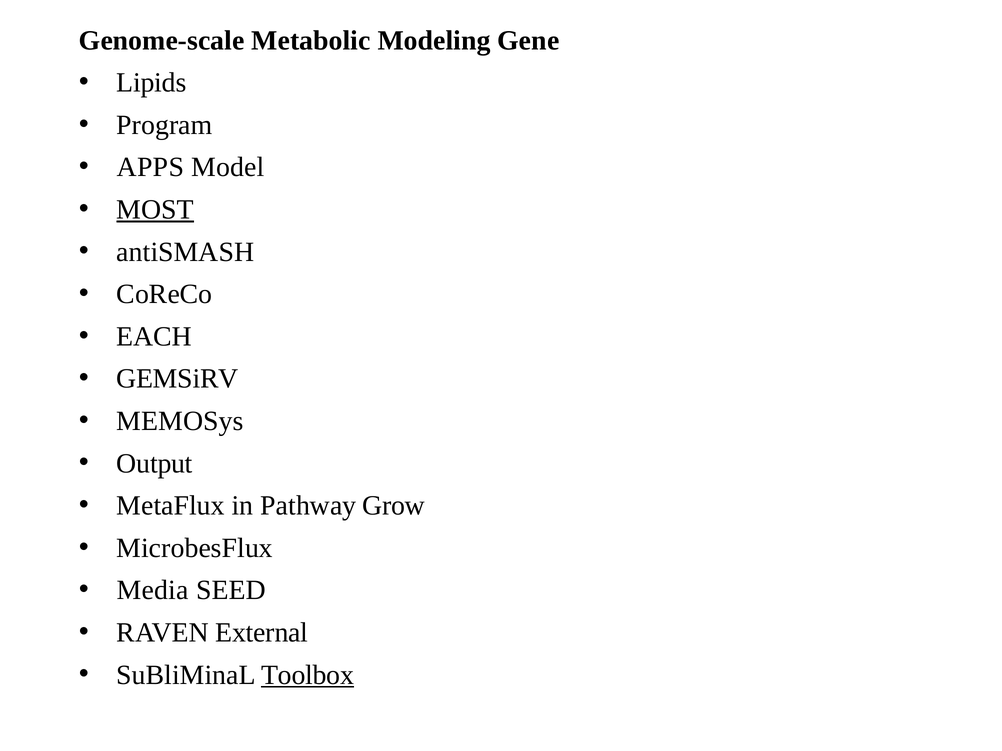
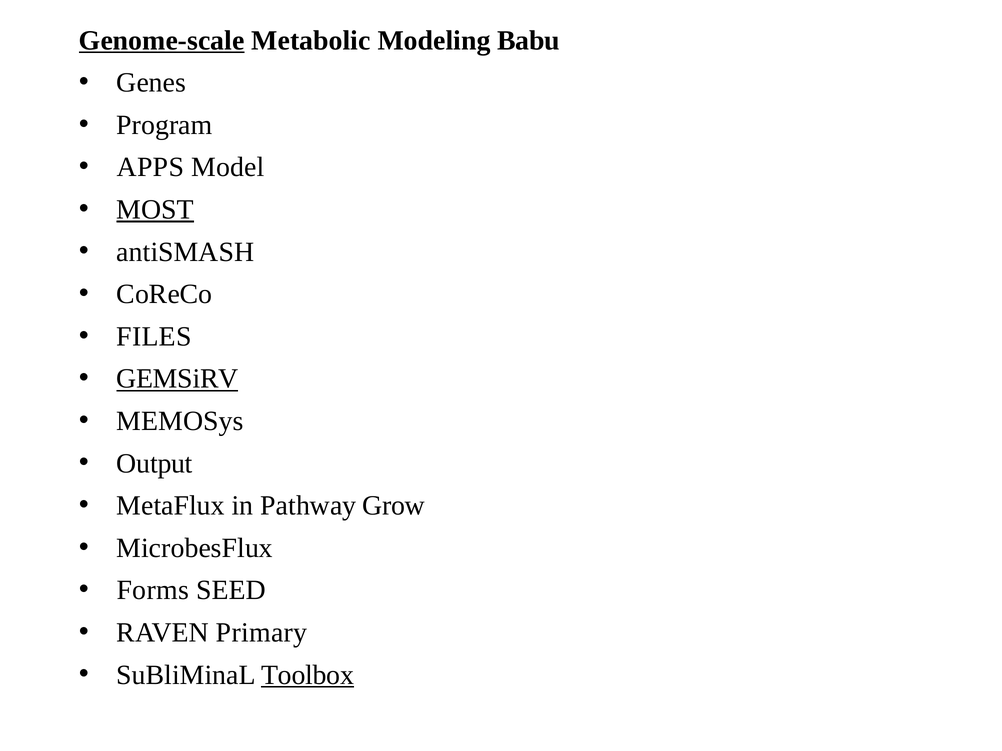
Genome-scale underline: none -> present
Gene: Gene -> Babu
Lipids: Lipids -> Genes
EACH: EACH -> FILES
GEMSiRV underline: none -> present
Media: Media -> Forms
External: External -> Primary
